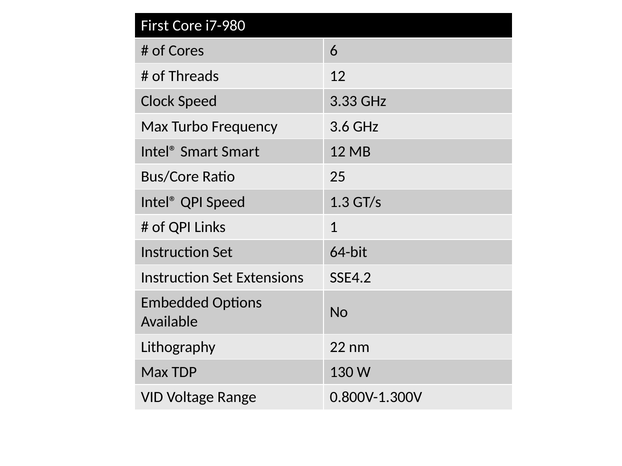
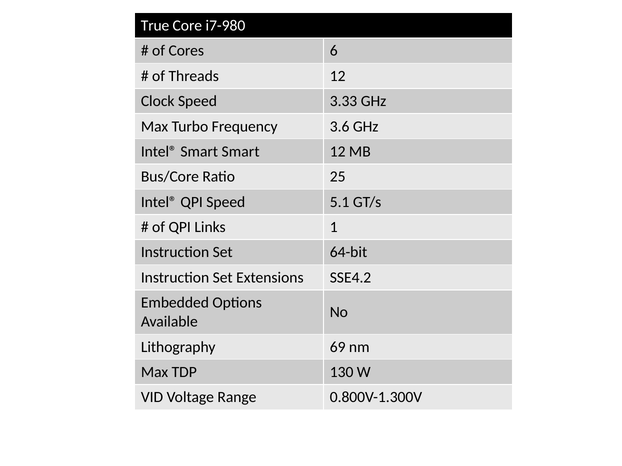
First: First -> True
1.3: 1.3 -> 5.1
22: 22 -> 69
